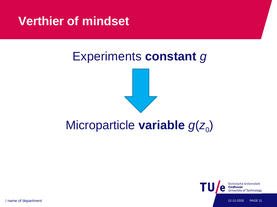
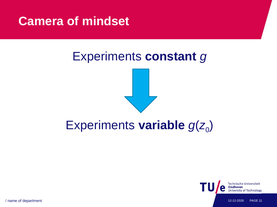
Verthier: Verthier -> Camera
Microparticle at (100, 126): Microparticle -> Experiments
